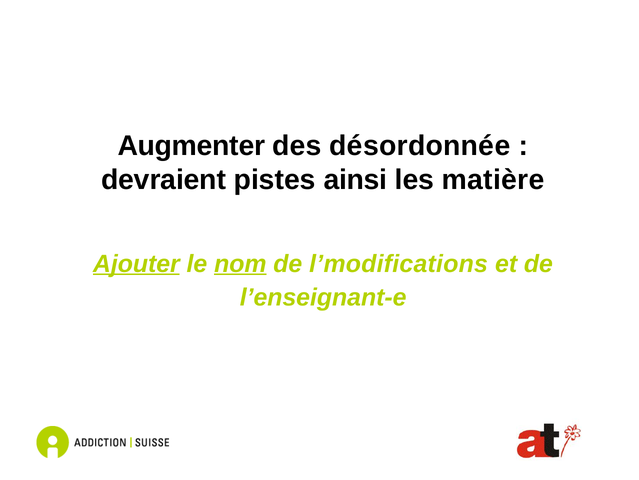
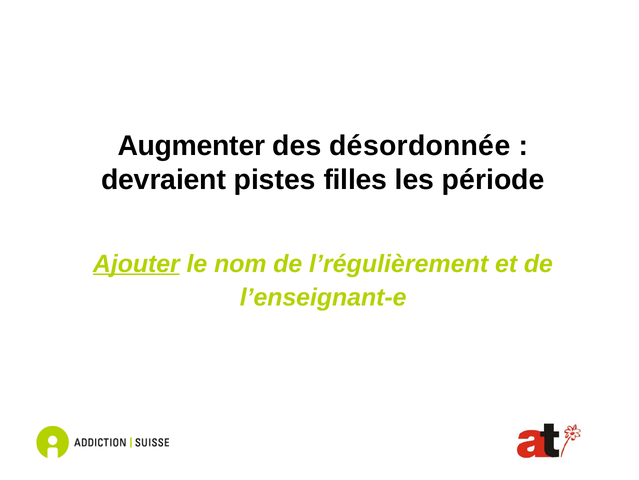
ainsi: ainsi -> filles
matière: matière -> période
nom underline: present -> none
l’modifications: l’modifications -> l’régulièrement
